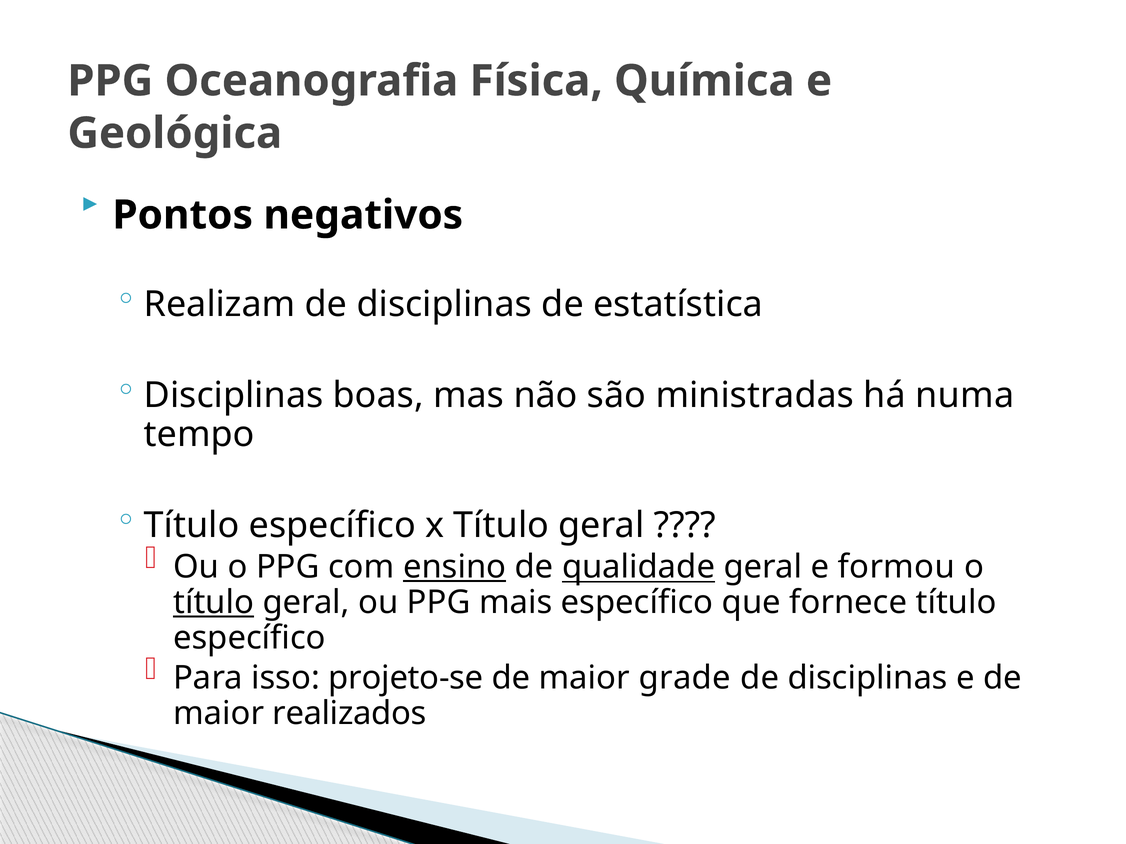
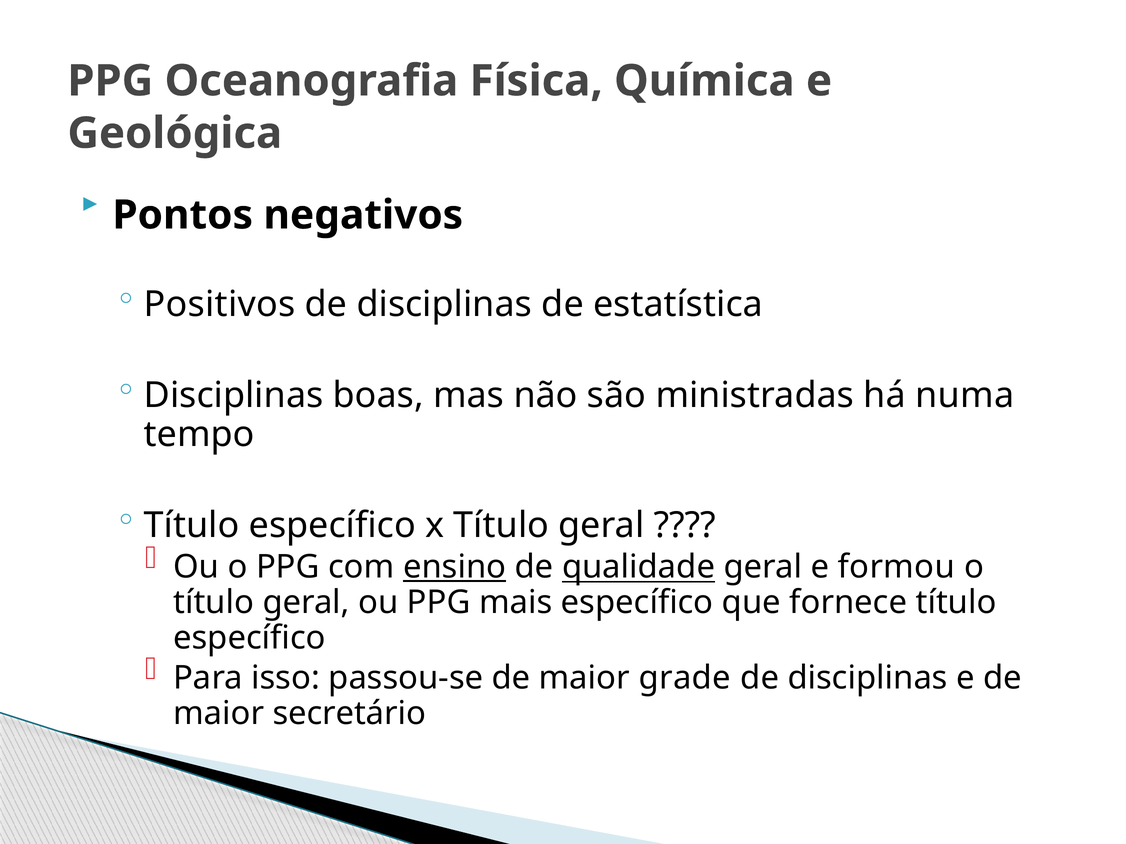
Realizam: Realizam -> Positivos
título at (214, 603) underline: present -> none
projeto-se: projeto-se -> passou-se
realizados: realizados -> secretário
